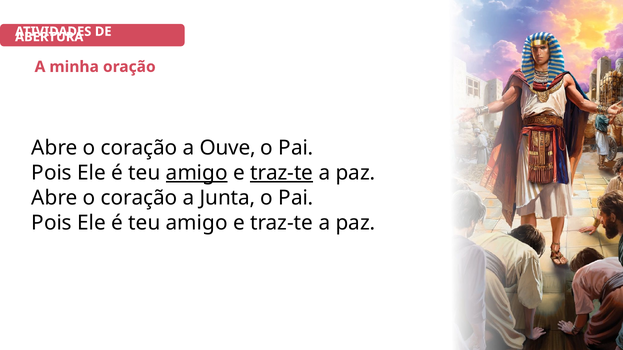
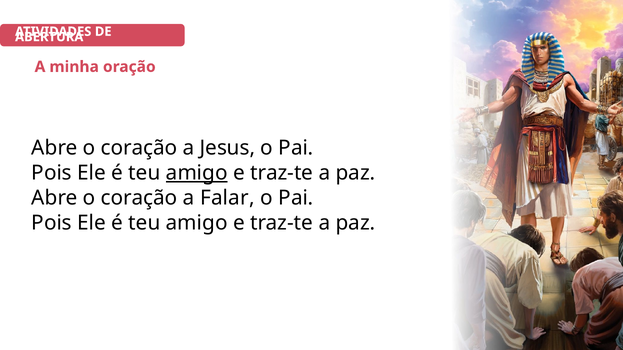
Ouve: Ouve -> Jesus
traz-te at (282, 173) underline: present -> none
Junta: Junta -> Falar
